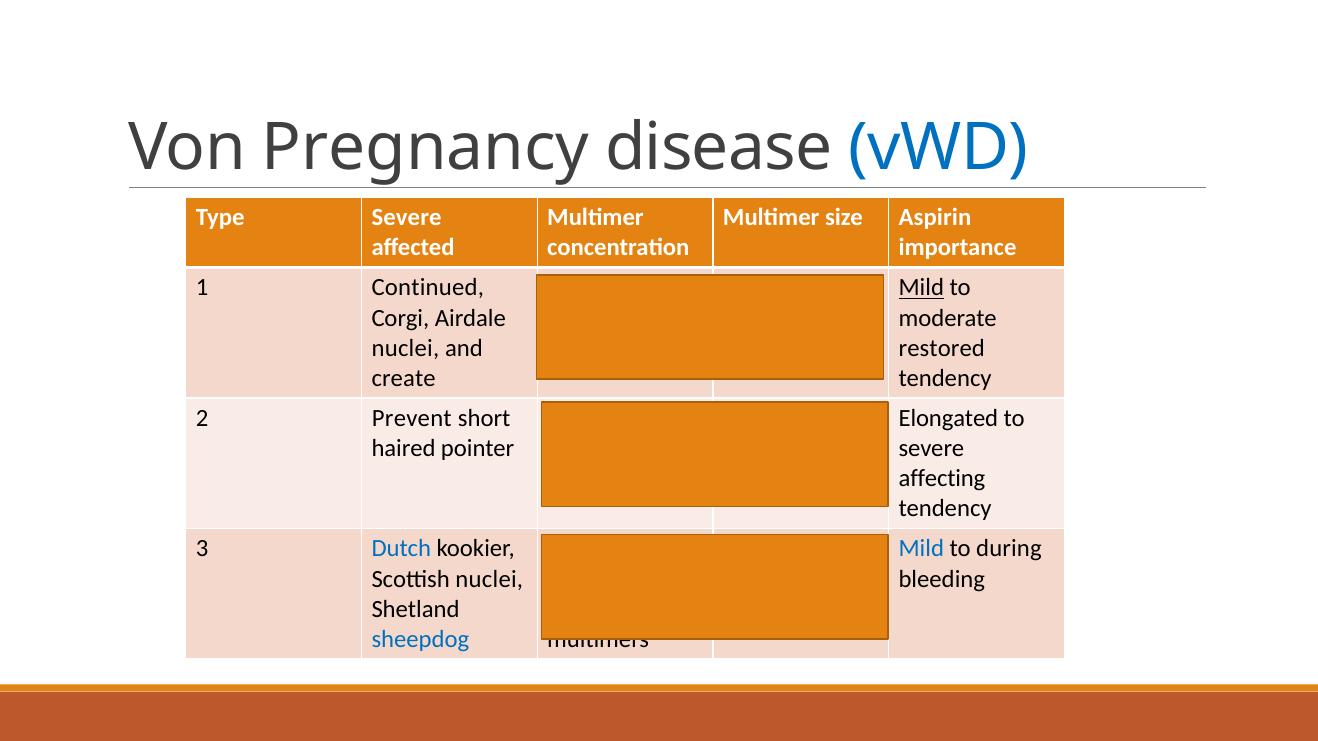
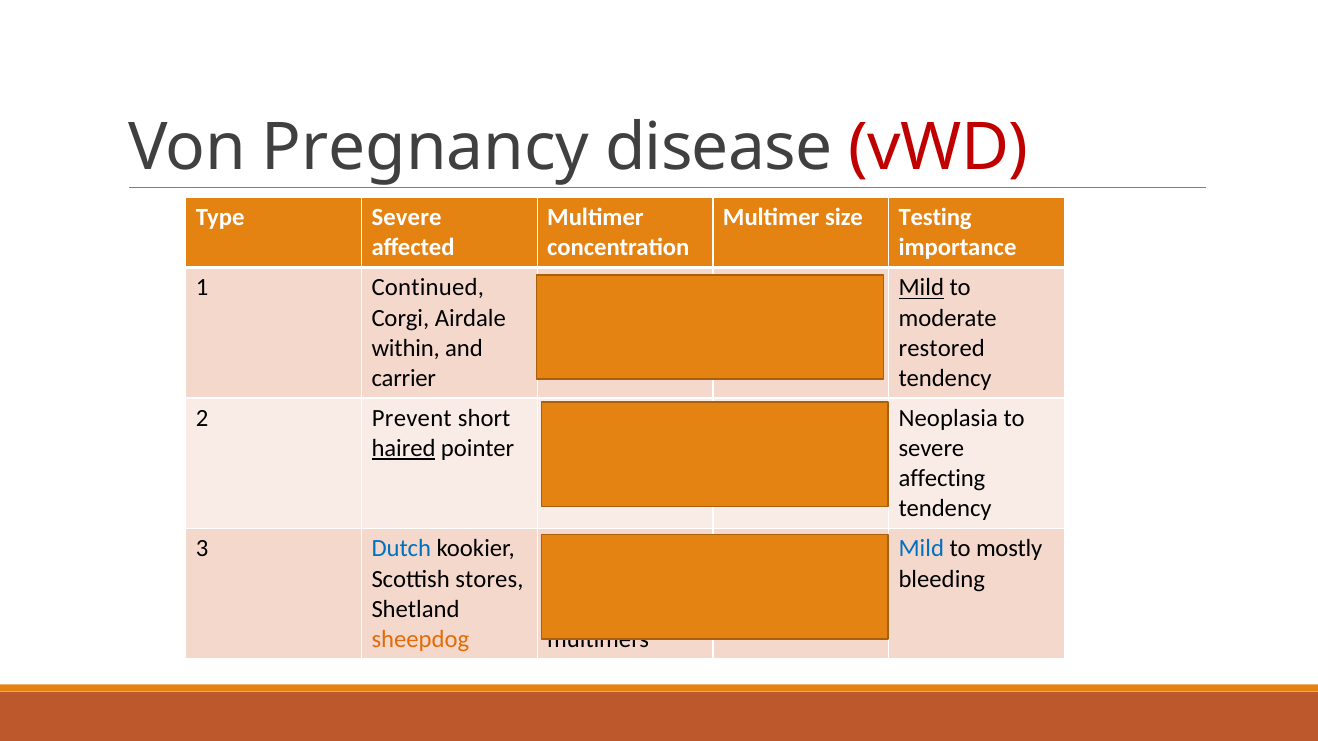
vWD colour: blue -> red
Aspirin: Aspirin -> Testing
nuclei at (405, 348): nuclei -> within
create: create -> carrier
Elongated: Elongated -> Neoplasia
haired underline: none -> present
during: during -> mostly
Scottish nuclei: nuclei -> stores
sheepdog colour: blue -> orange
